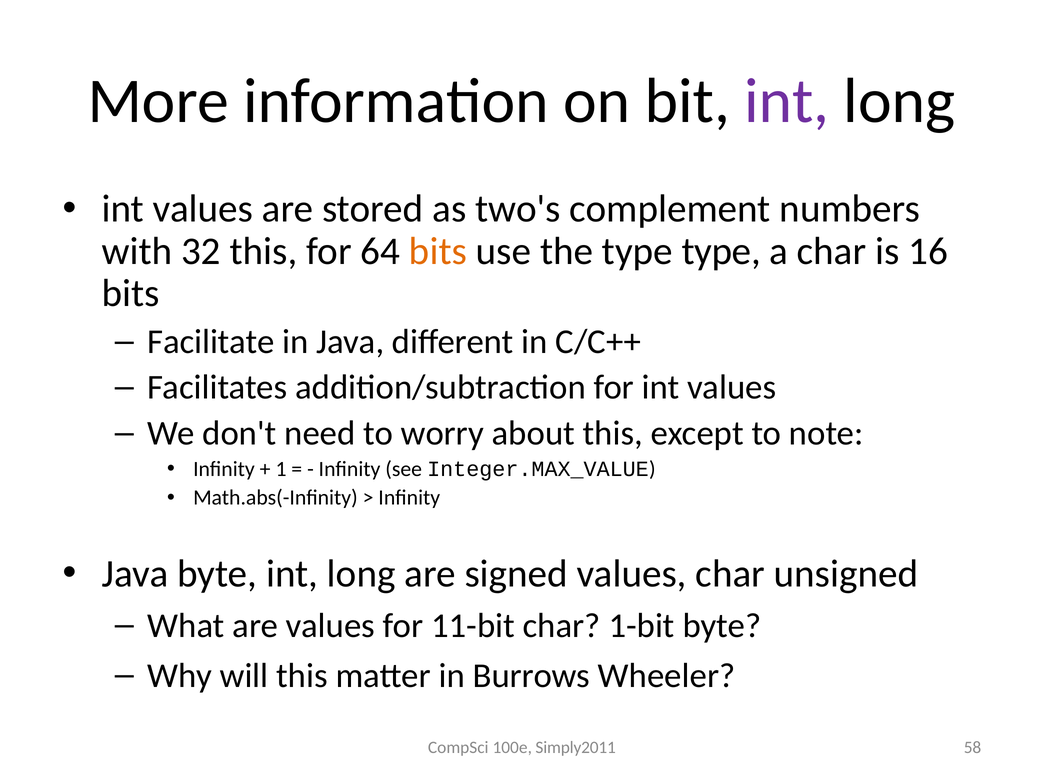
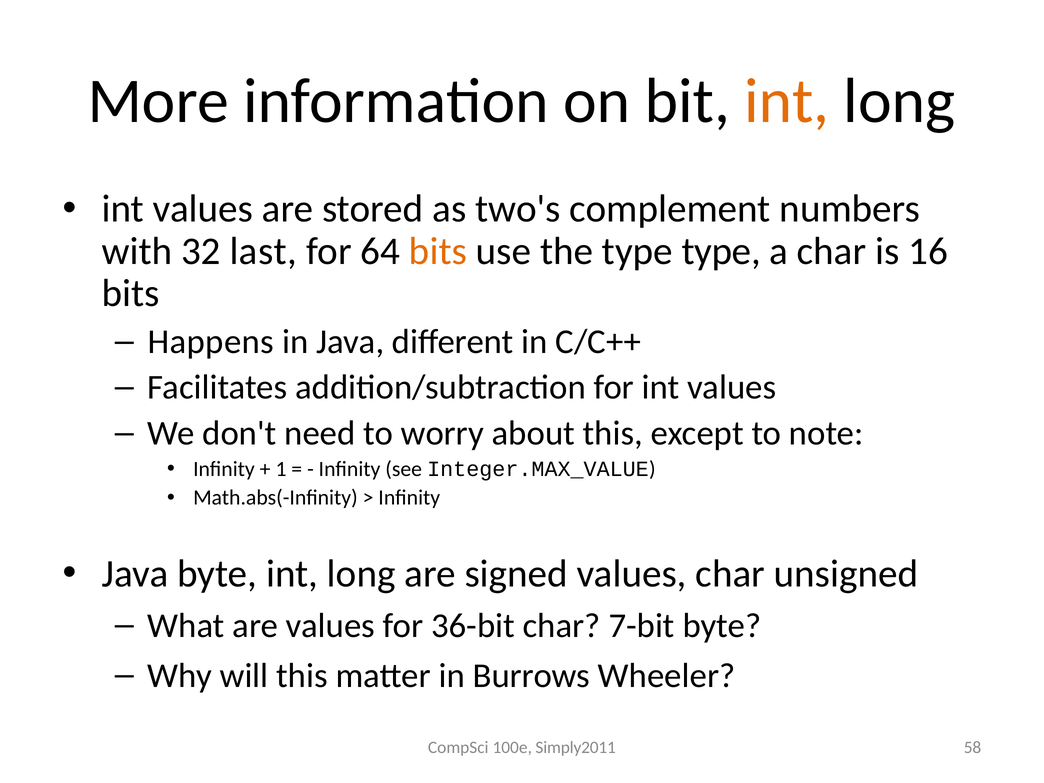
int at (787, 101) colour: purple -> orange
32 this: this -> last
Facilitate: Facilitate -> Happens
11-bit: 11-bit -> 36-bit
1-bit: 1-bit -> 7-bit
